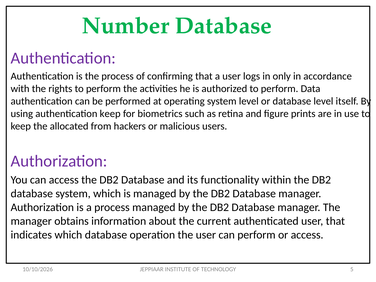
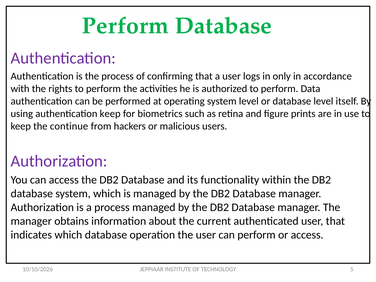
Number at (126, 26): Number -> Perform
allocated: allocated -> continue
